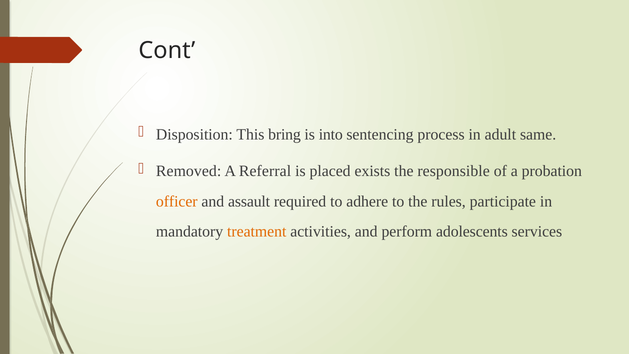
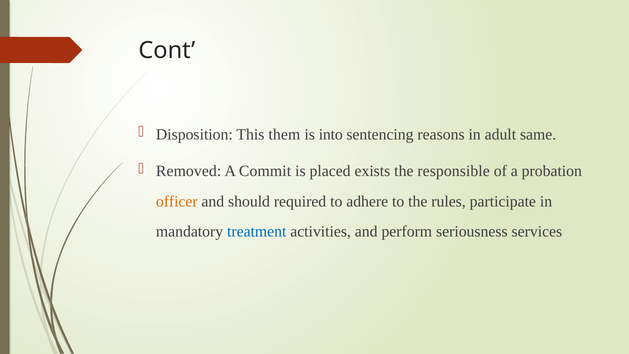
bring: bring -> them
process: process -> reasons
Referral: Referral -> Commit
assault: assault -> should
treatment colour: orange -> blue
adolescents: adolescents -> seriousness
